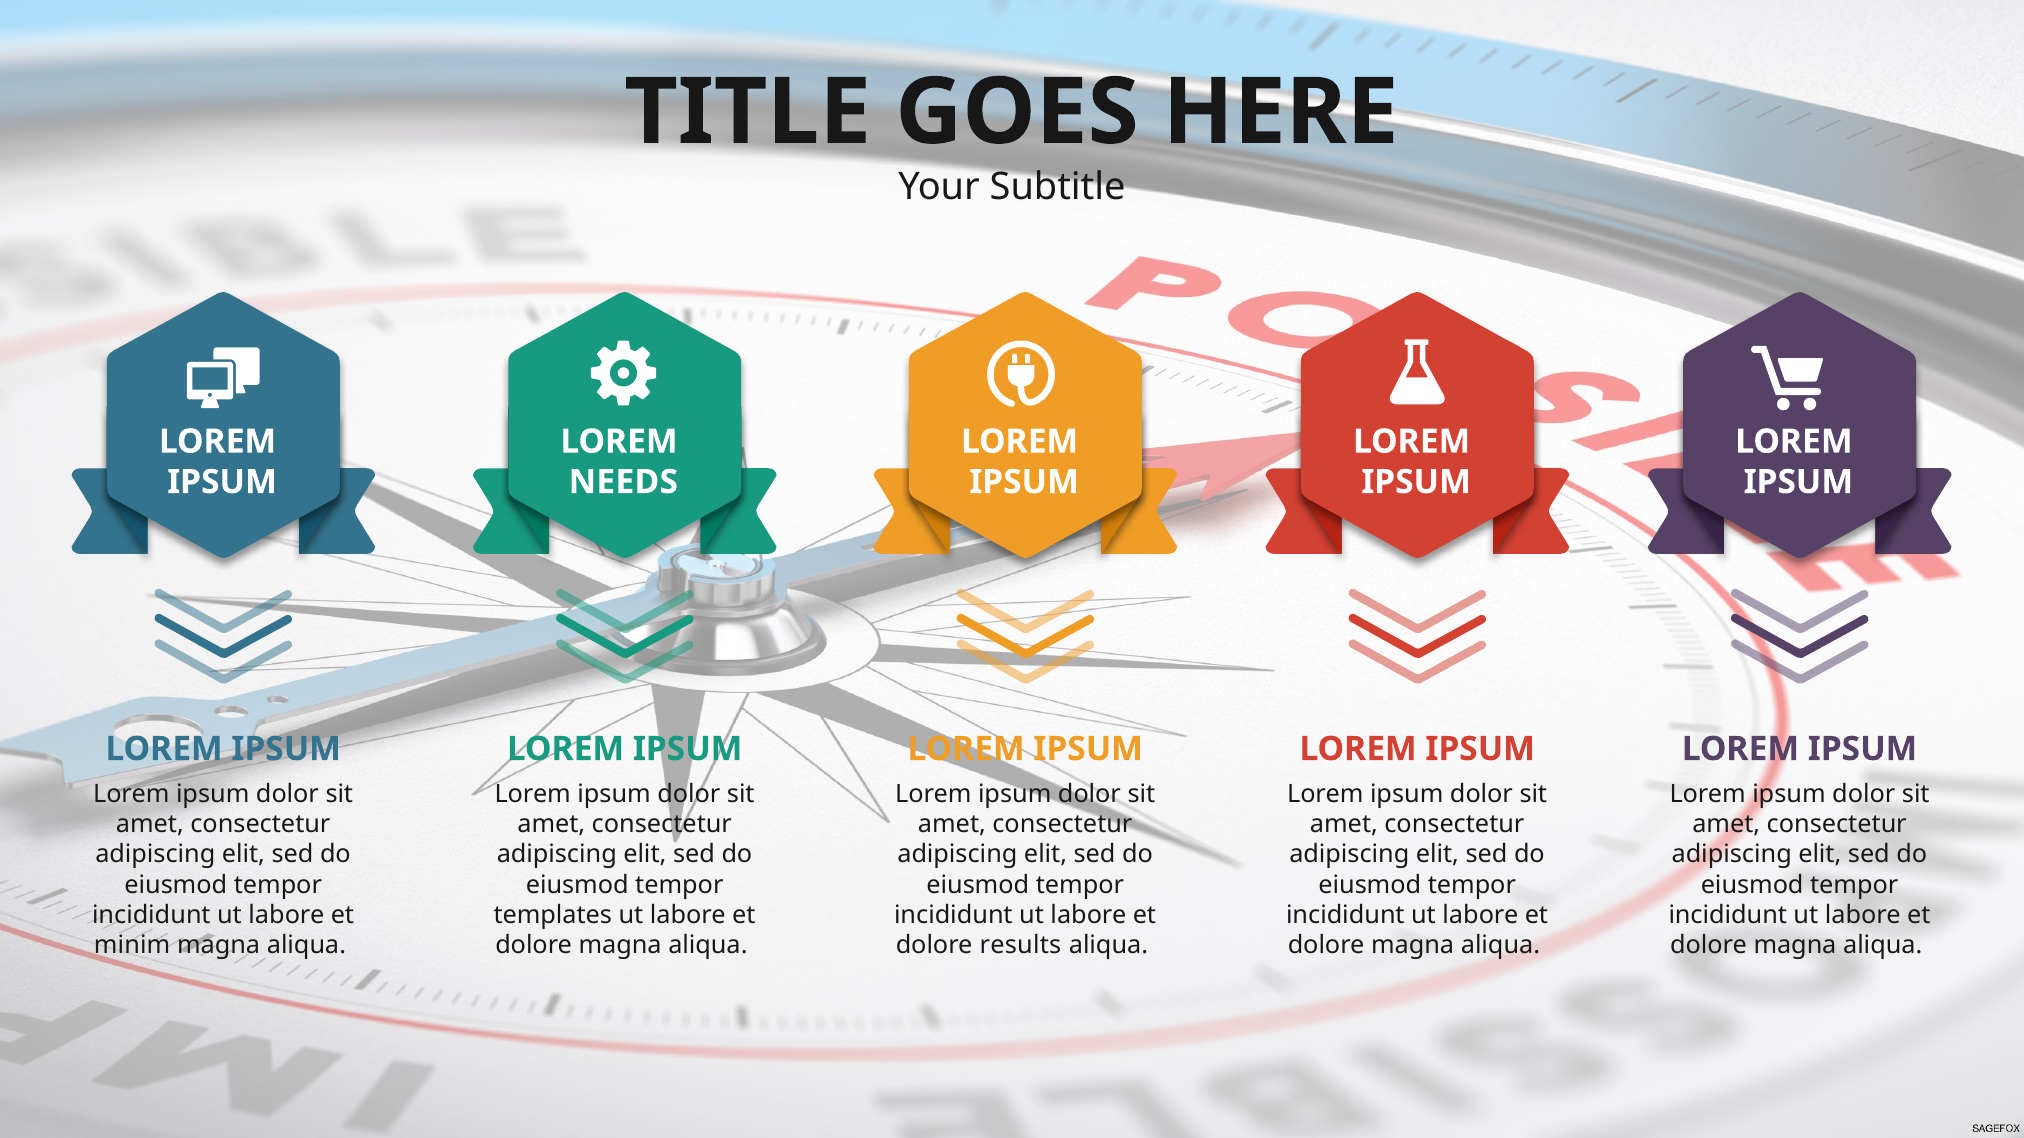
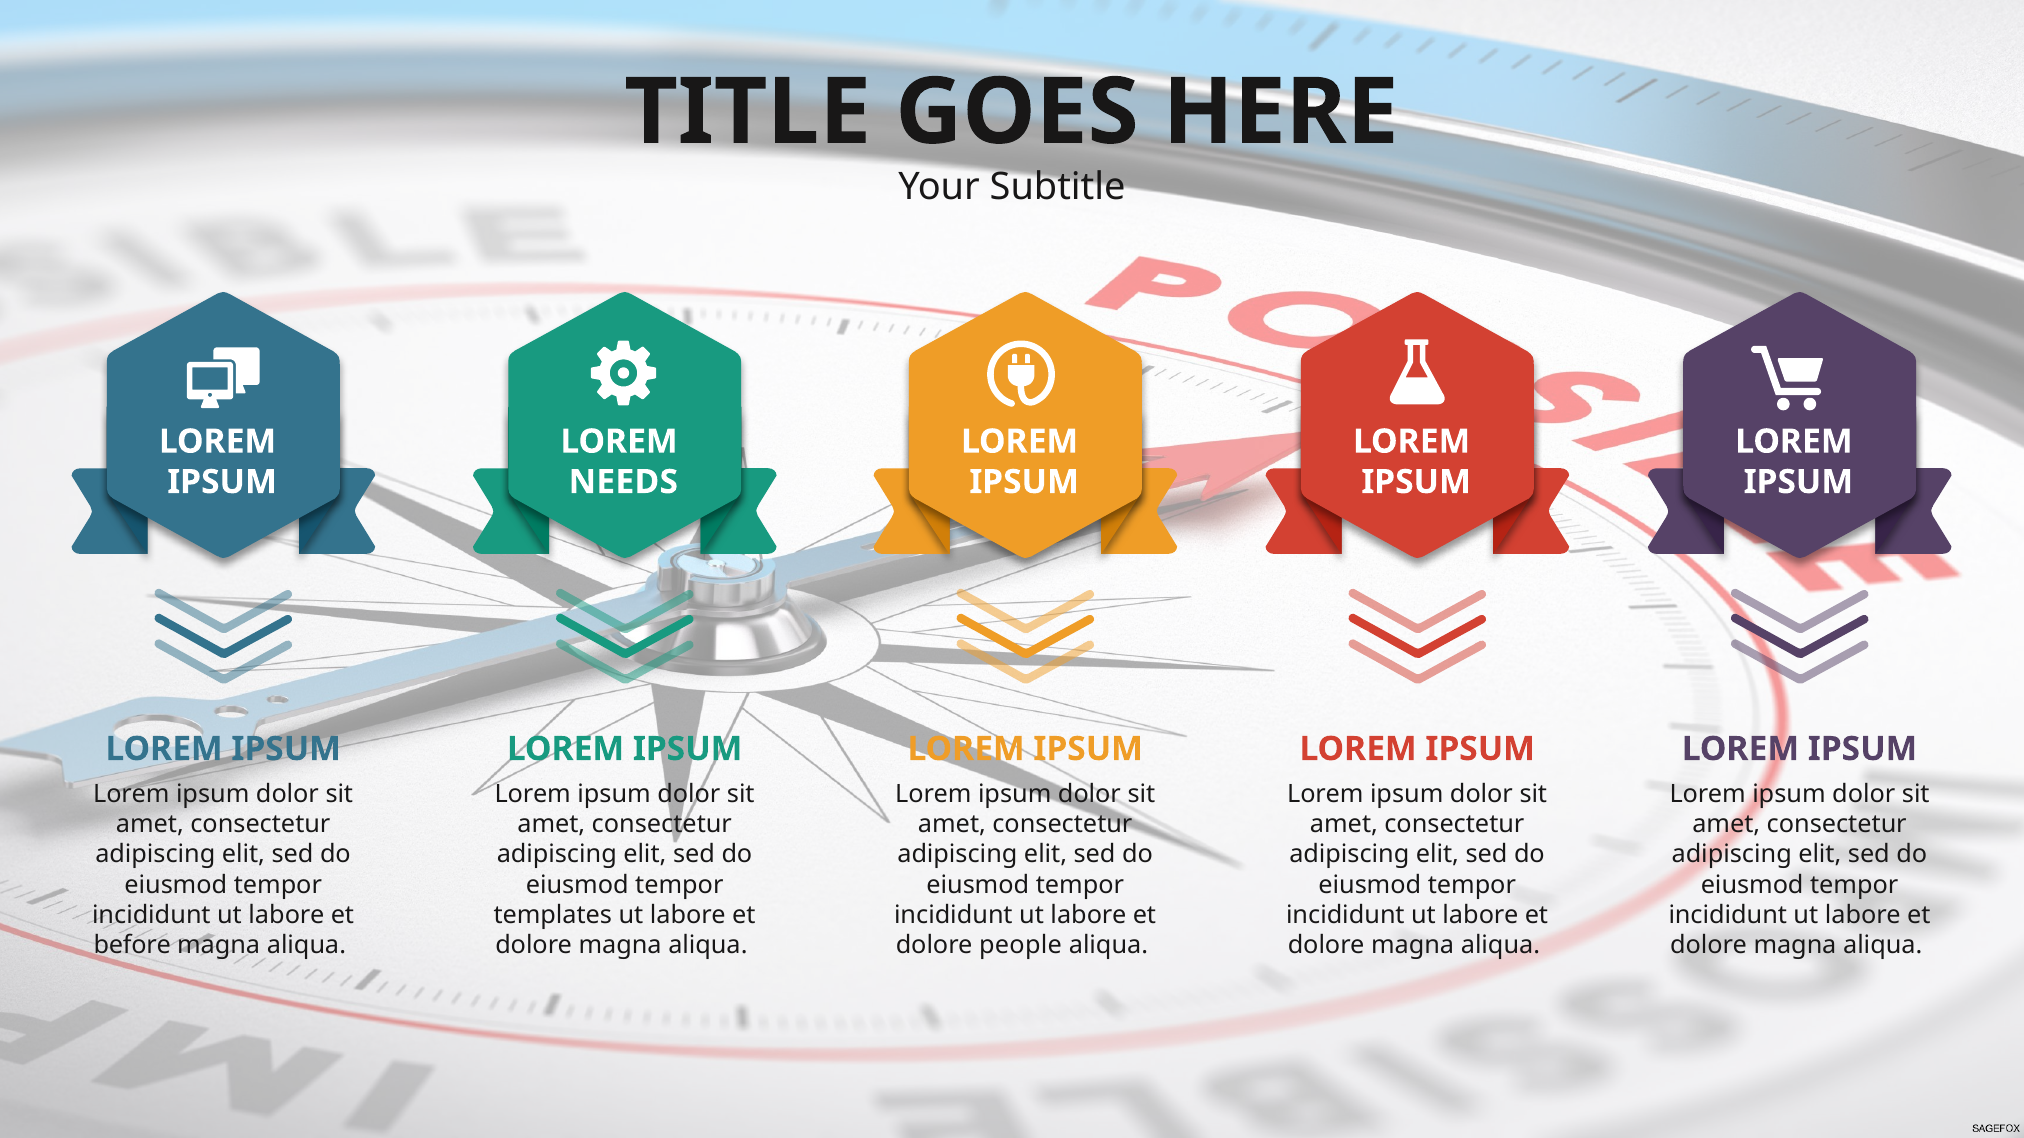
minim: minim -> before
results: results -> people
